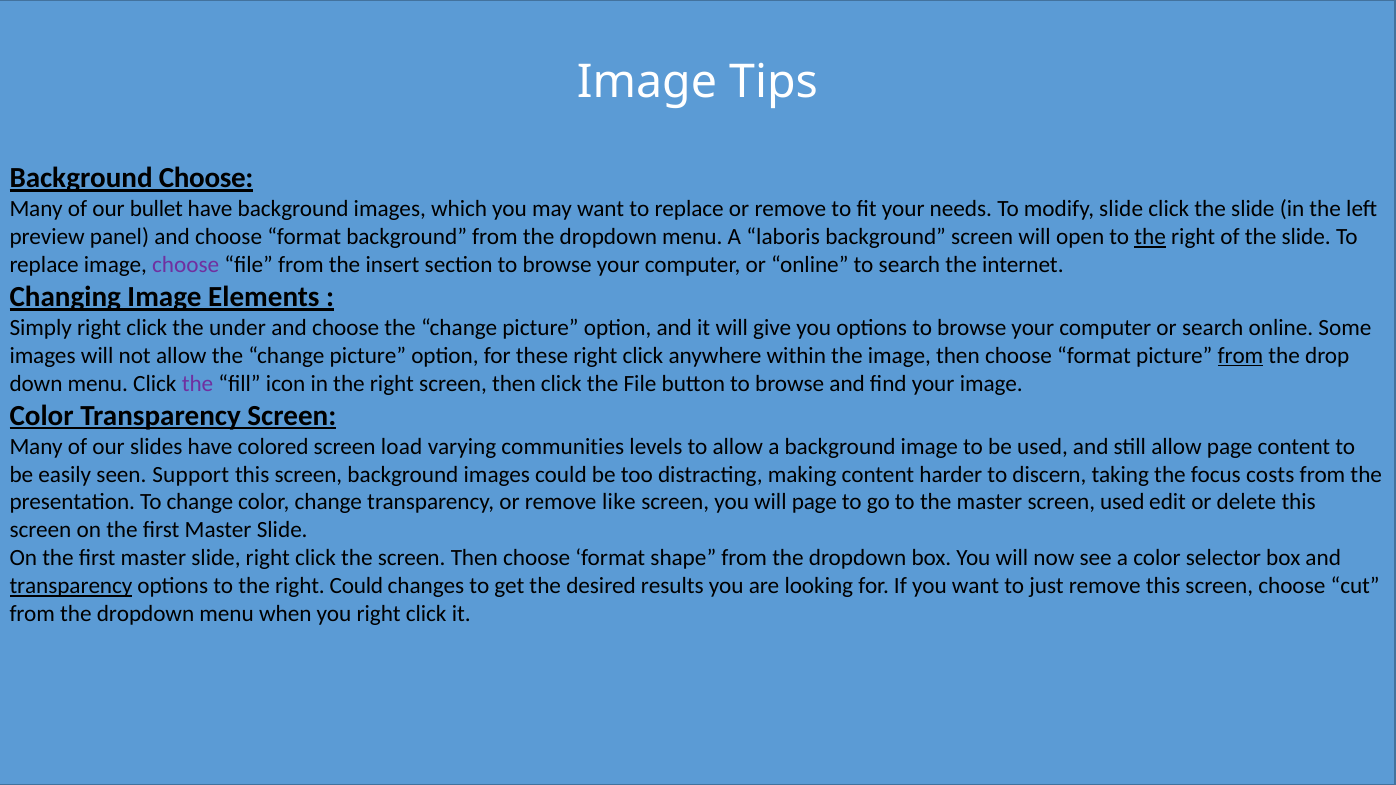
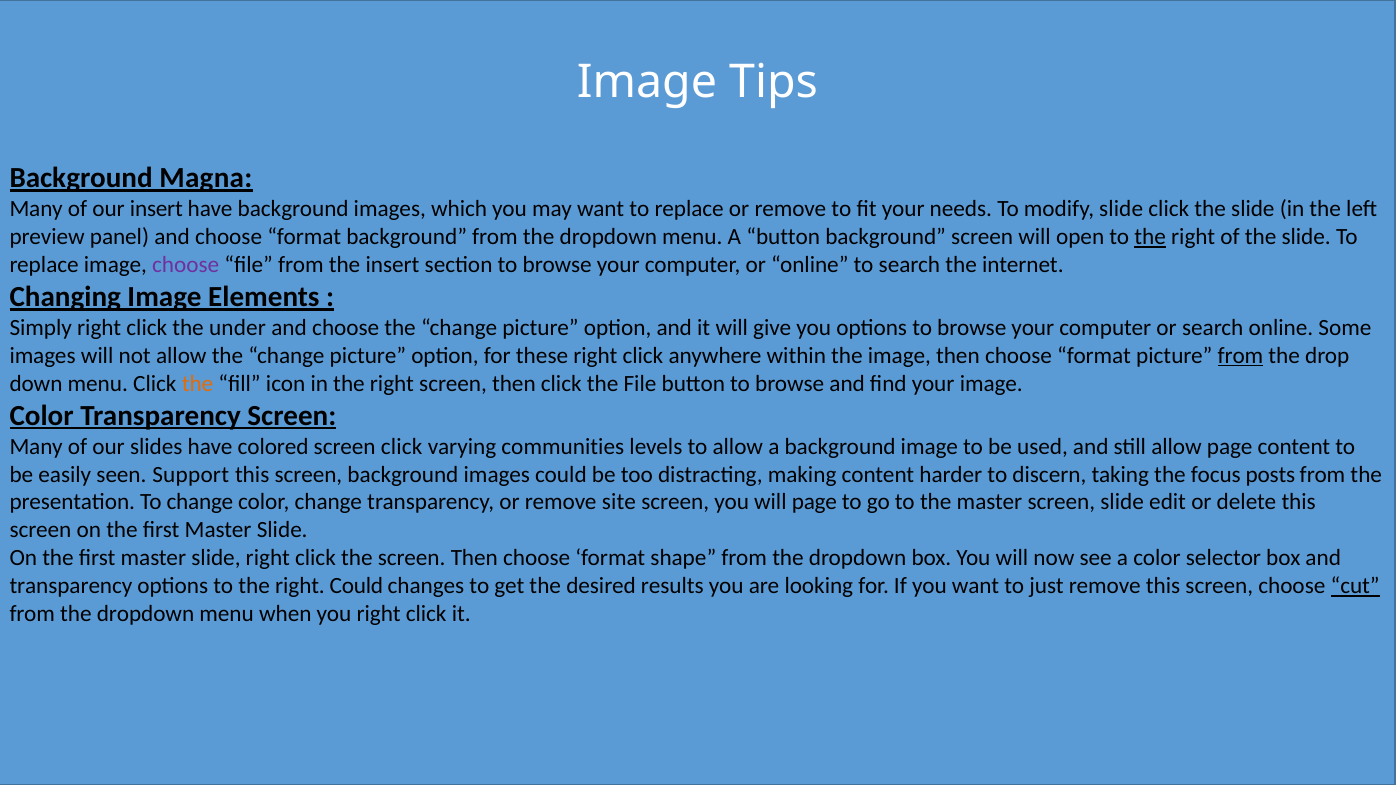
Background Choose: Choose -> Magna
our bullet: bullet -> insert
A laboris: laboris -> button
the at (198, 384) colour: purple -> orange
screen load: load -> click
costs: costs -> posts
like: like -> site
screen used: used -> slide
transparency at (71, 586) underline: present -> none
cut underline: none -> present
